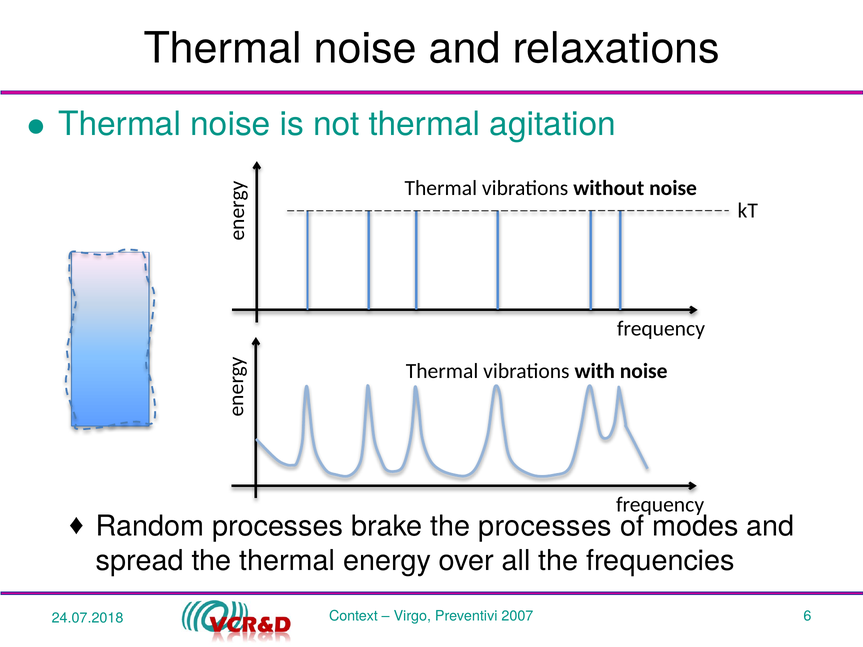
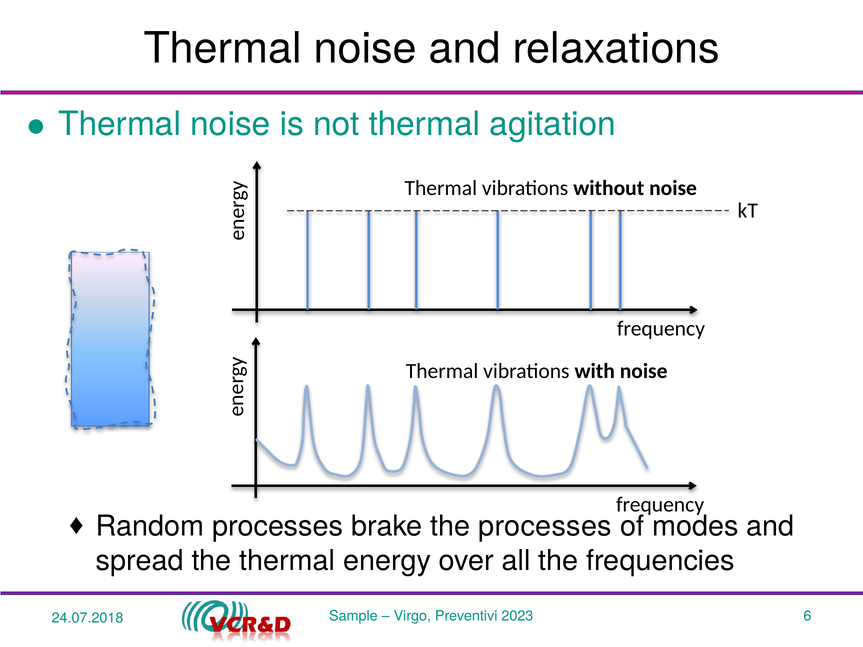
Context: Context -> Sample
2007: 2007 -> 2023
